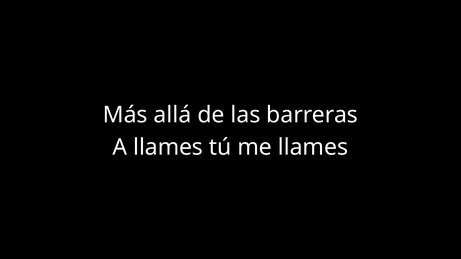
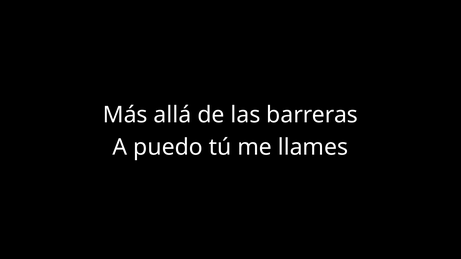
A llames: llames -> puedo
